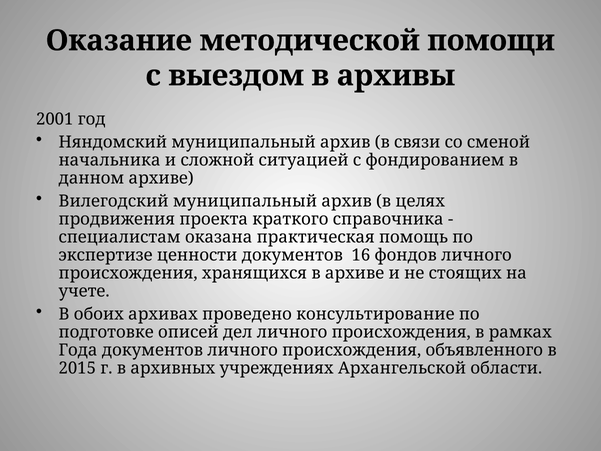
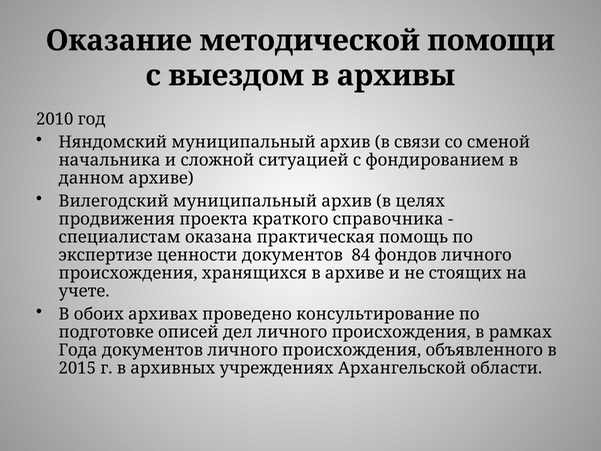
2001: 2001 -> 2010
16: 16 -> 84
